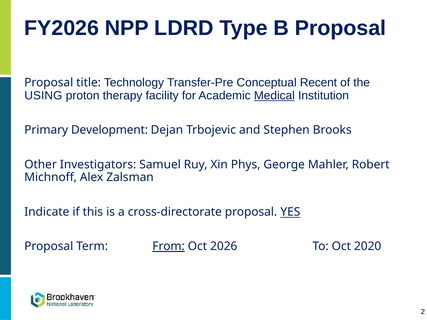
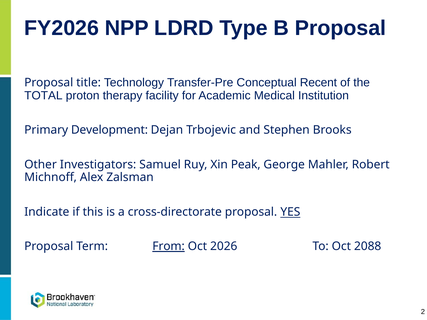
USING: USING -> TOTAL
Medical underline: present -> none
Phys: Phys -> Peak
2020: 2020 -> 2088
